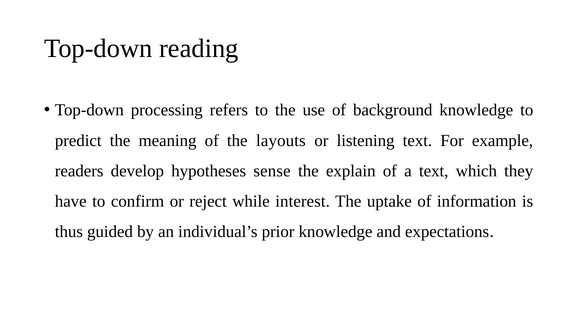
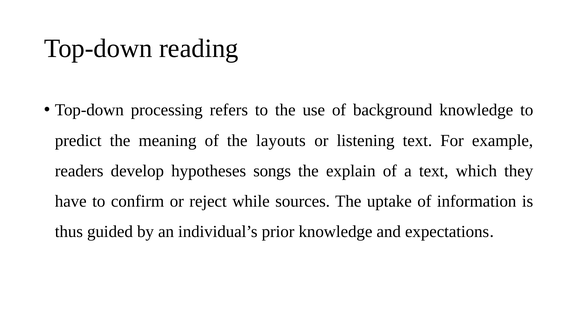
sense: sense -> songs
interest: interest -> sources
